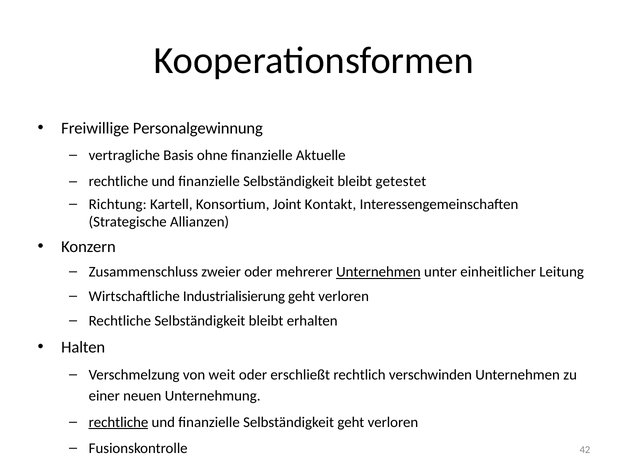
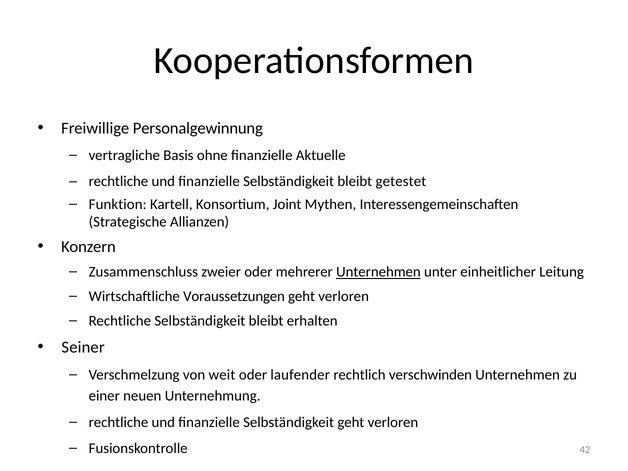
Richtung: Richtung -> Funktion
Kontakt: Kontakt -> Mythen
Industrialisierung: Industrialisierung -> Voraussetzungen
Halten: Halten -> Seiner
erschließt: erschließt -> laufender
rechtliche at (118, 422) underline: present -> none
